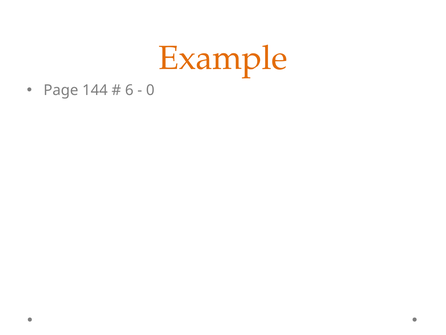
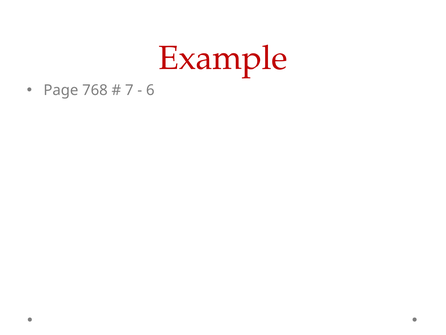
Example colour: orange -> red
144: 144 -> 768
6: 6 -> 7
0: 0 -> 6
